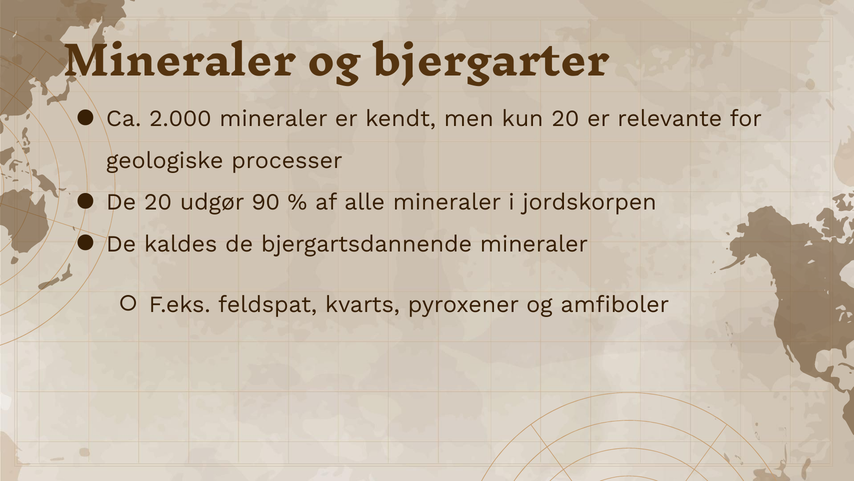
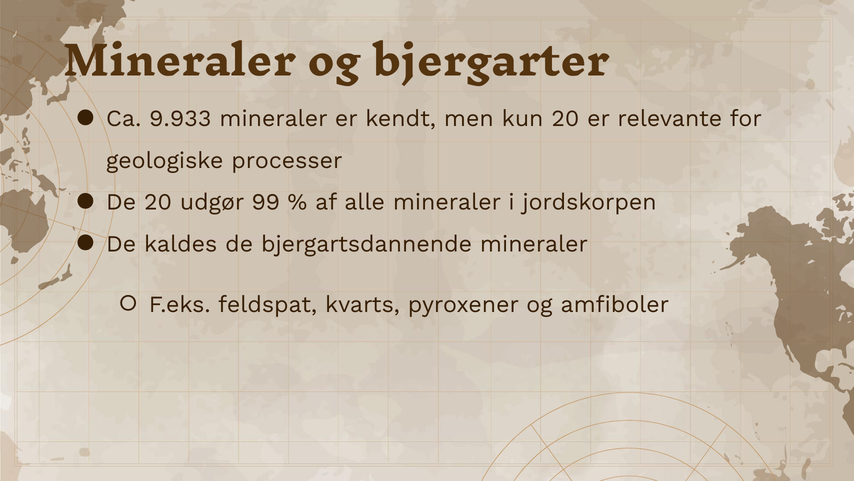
2.000: 2.000 -> 9.933
90: 90 -> 99
